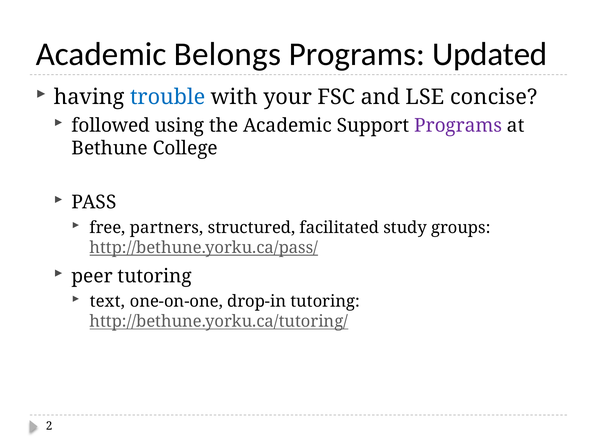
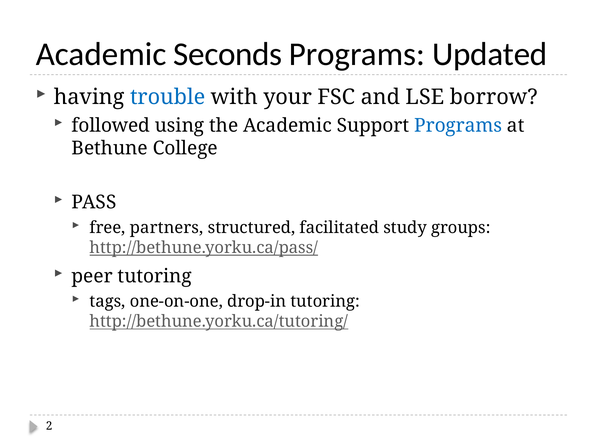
Belongs: Belongs -> Seconds
concise: concise -> borrow
Programs at (458, 125) colour: purple -> blue
text: text -> tags
